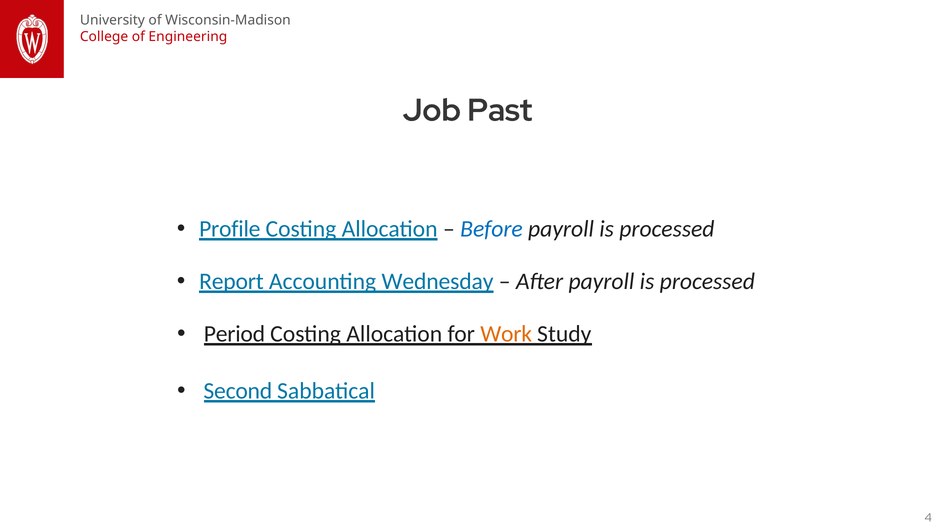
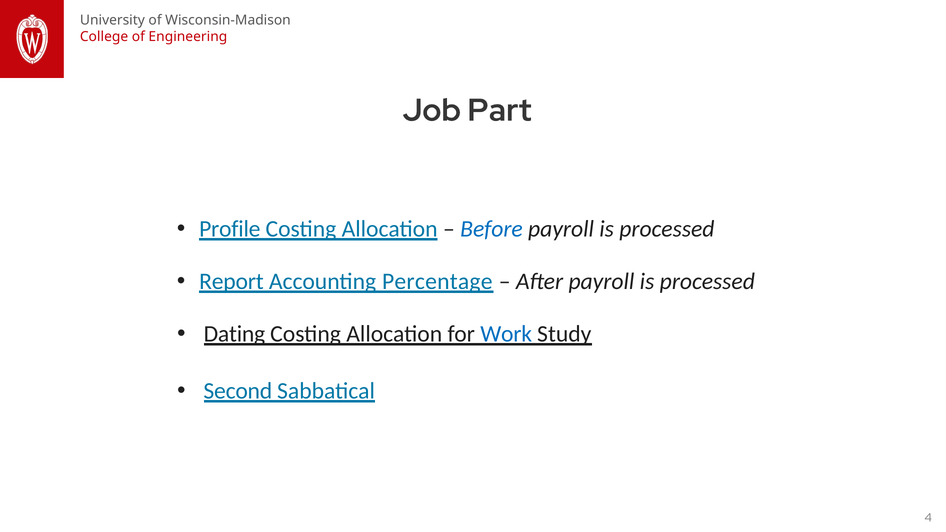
Past: Past -> Part
Wednesday: Wednesday -> Percentage
Period: Period -> Dating
Work colour: orange -> blue
